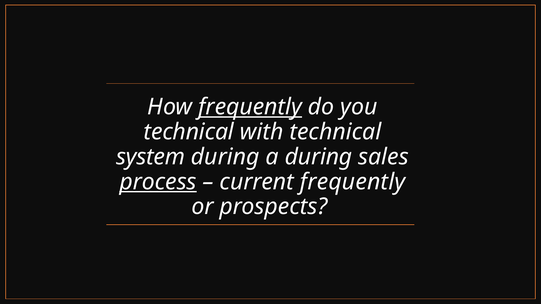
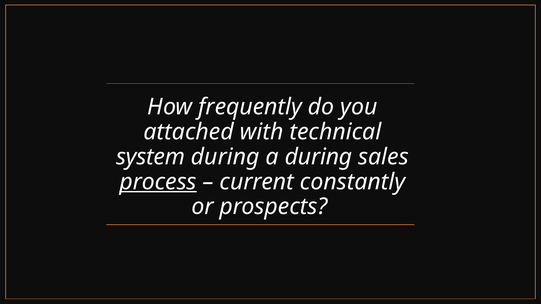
frequently at (250, 107) underline: present -> none
technical at (189, 132): technical -> attached
current frequently: frequently -> constantly
